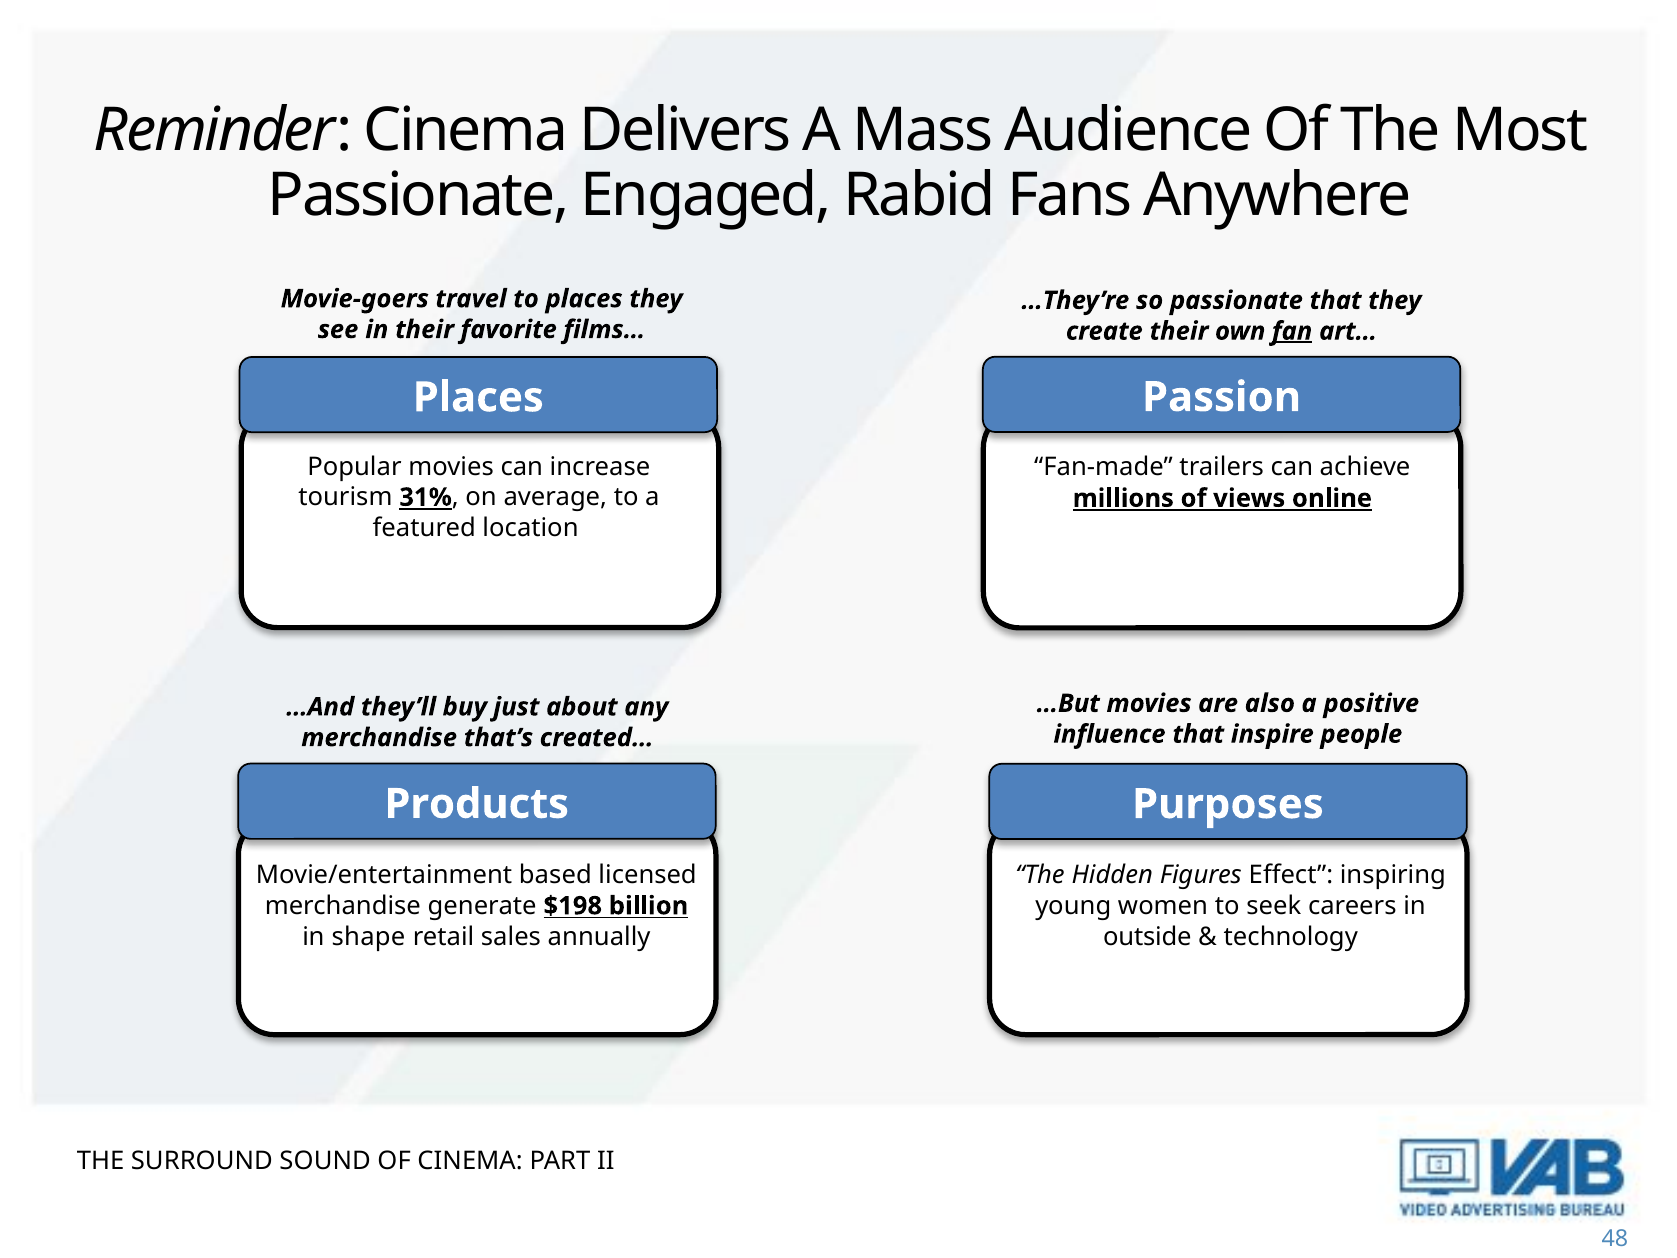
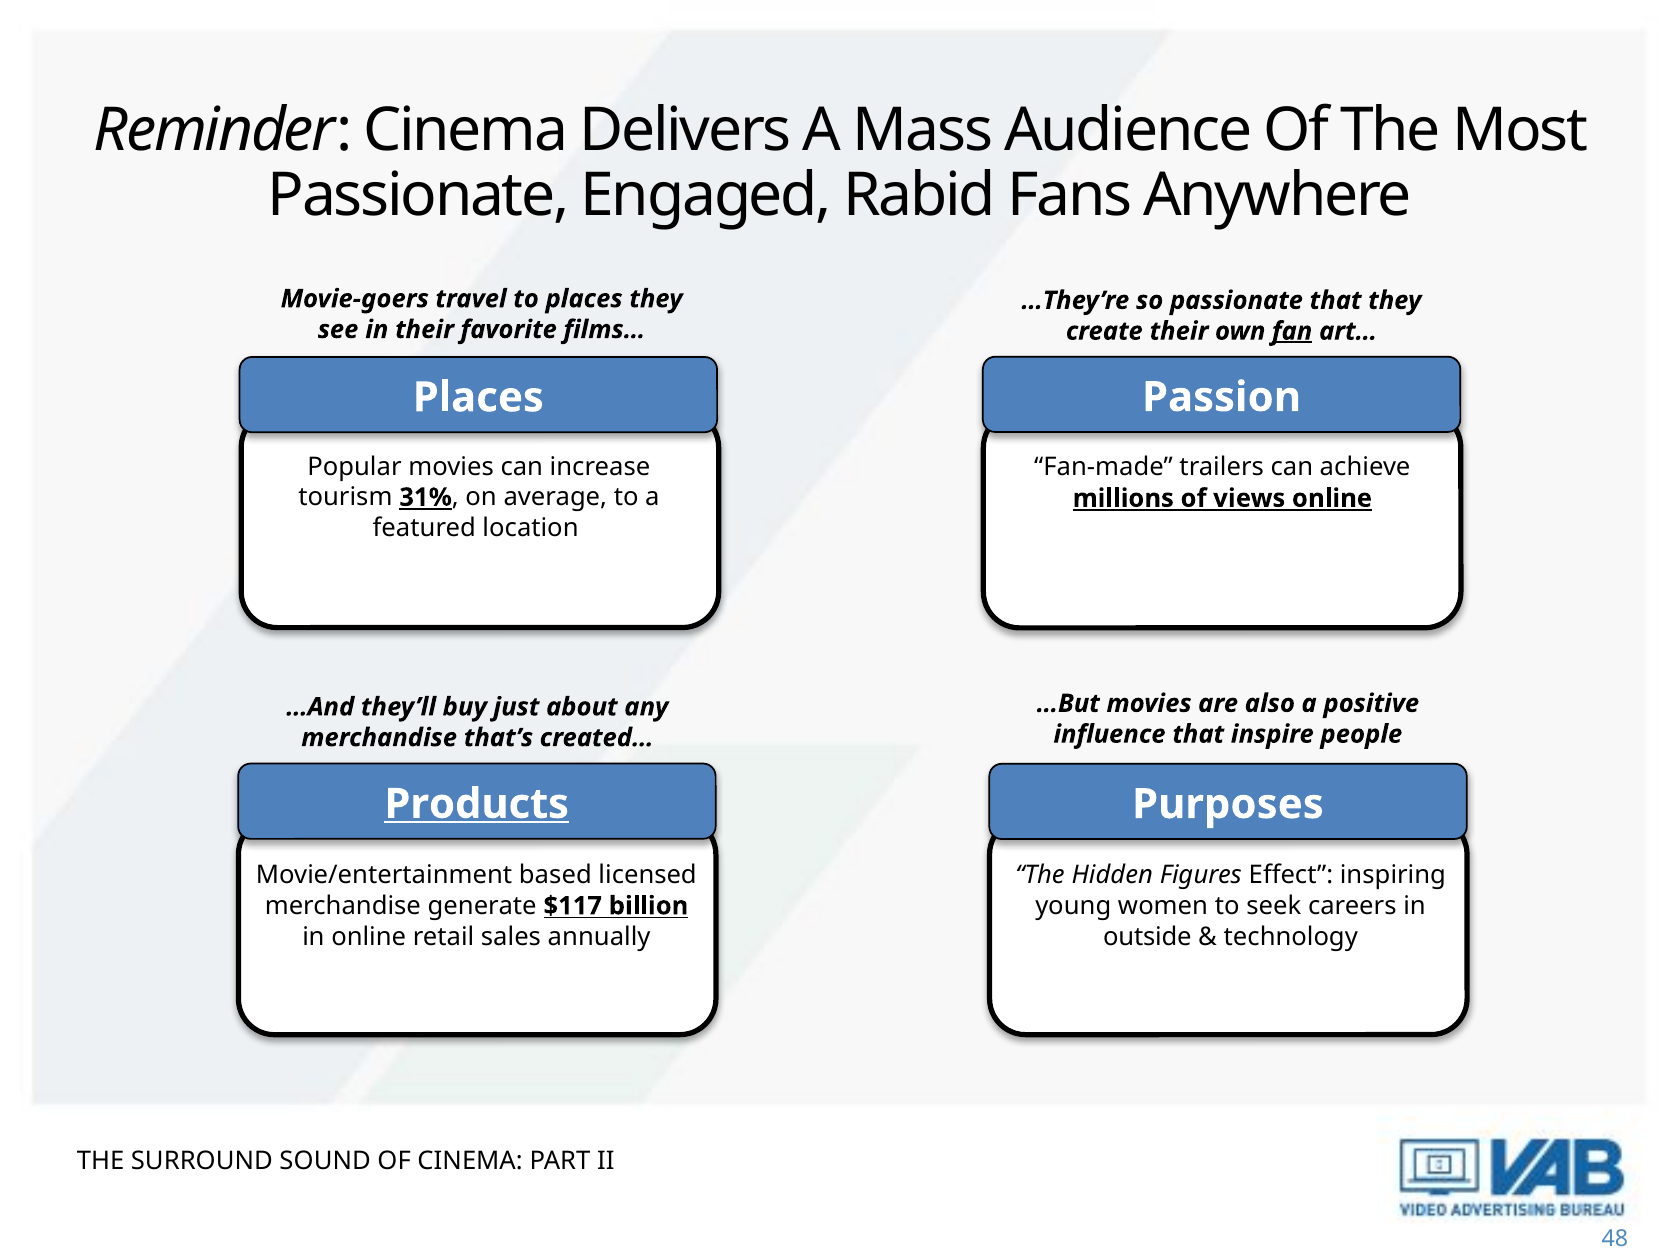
Products underline: none -> present
$198: $198 -> $117
in shape: shape -> online
